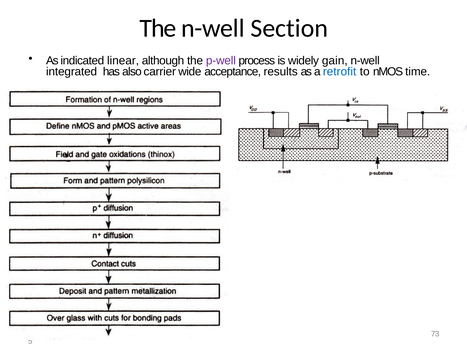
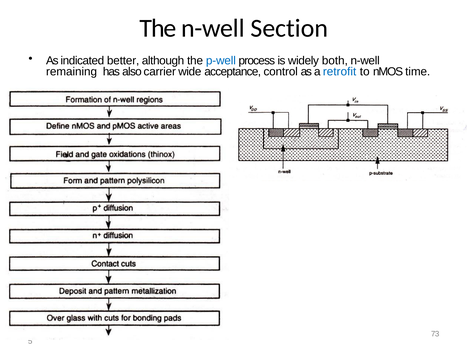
linear: linear -> better
p-well colour: purple -> blue
gain: gain -> both
integrated: integrated -> remaining
results: results -> control
